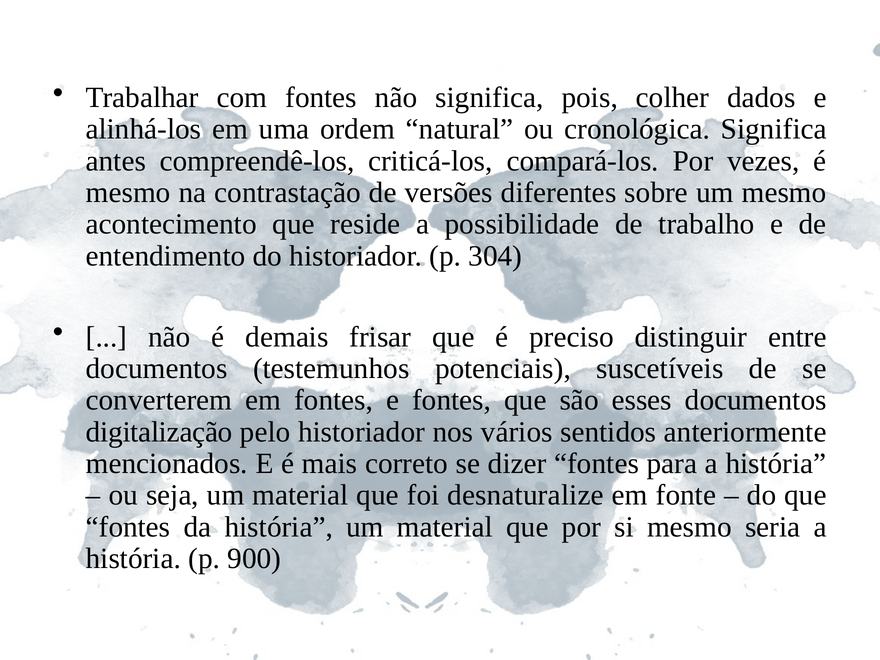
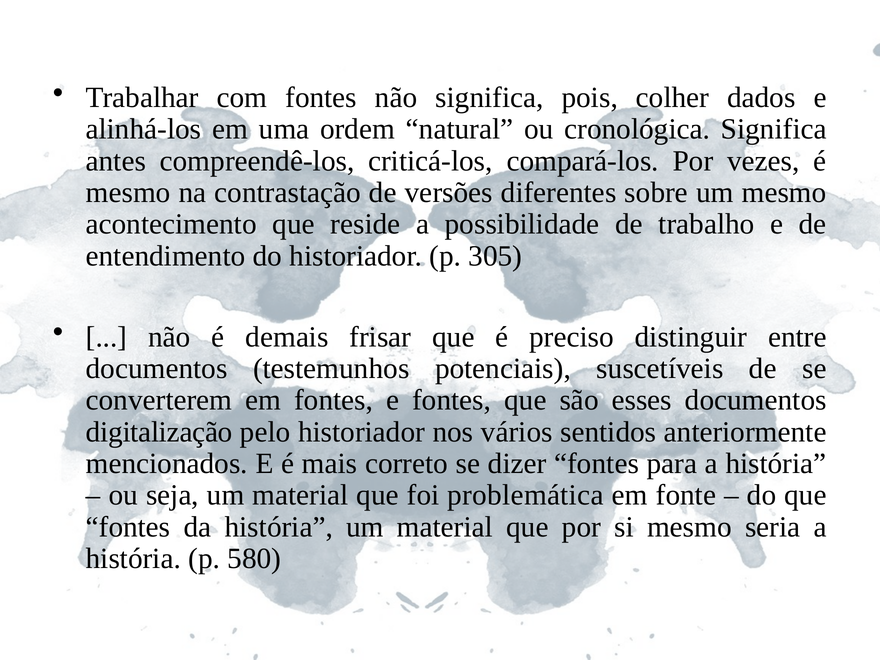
304: 304 -> 305
desnaturalize: desnaturalize -> problemática
900: 900 -> 580
